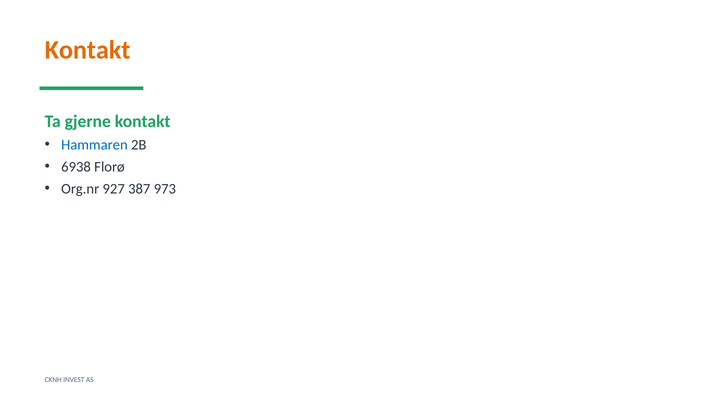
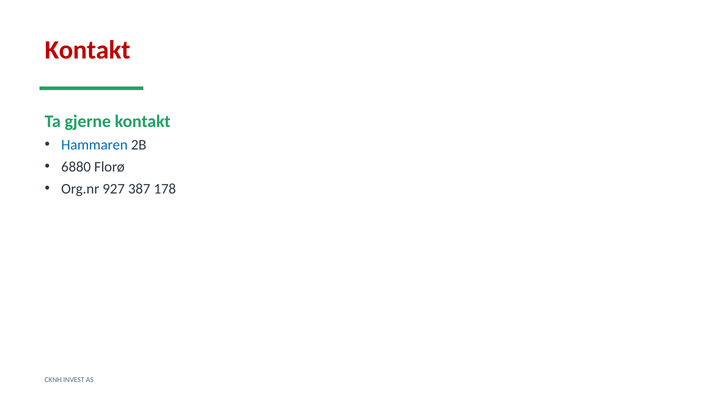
Kontakt at (88, 50) colour: orange -> red
6938: 6938 -> 6880
973: 973 -> 178
